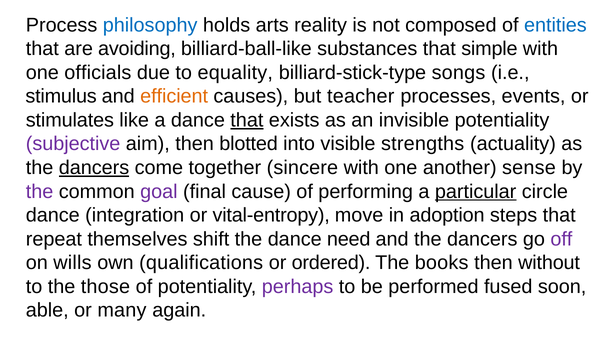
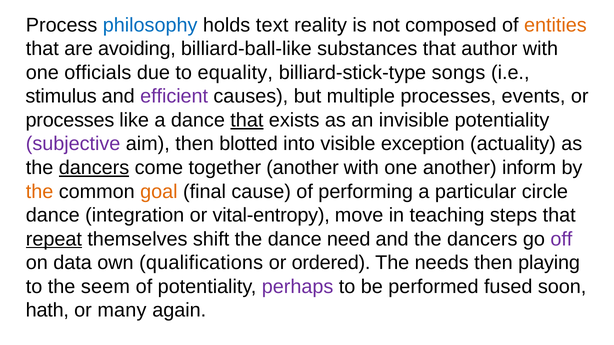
arts: arts -> text
entities colour: blue -> orange
simple: simple -> author
efficient colour: orange -> purple
teacher: teacher -> multiple
stimulates at (70, 120): stimulates -> processes
strengths: strengths -> exception
together sincere: sincere -> another
sense: sense -> inform
the at (40, 192) colour: purple -> orange
goal colour: purple -> orange
particular underline: present -> none
adoption: adoption -> teaching
repeat underline: none -> present
wills: wills -> data
books: books -> needs
without: without -> playing
those: those -> seem
able: able -> hath
